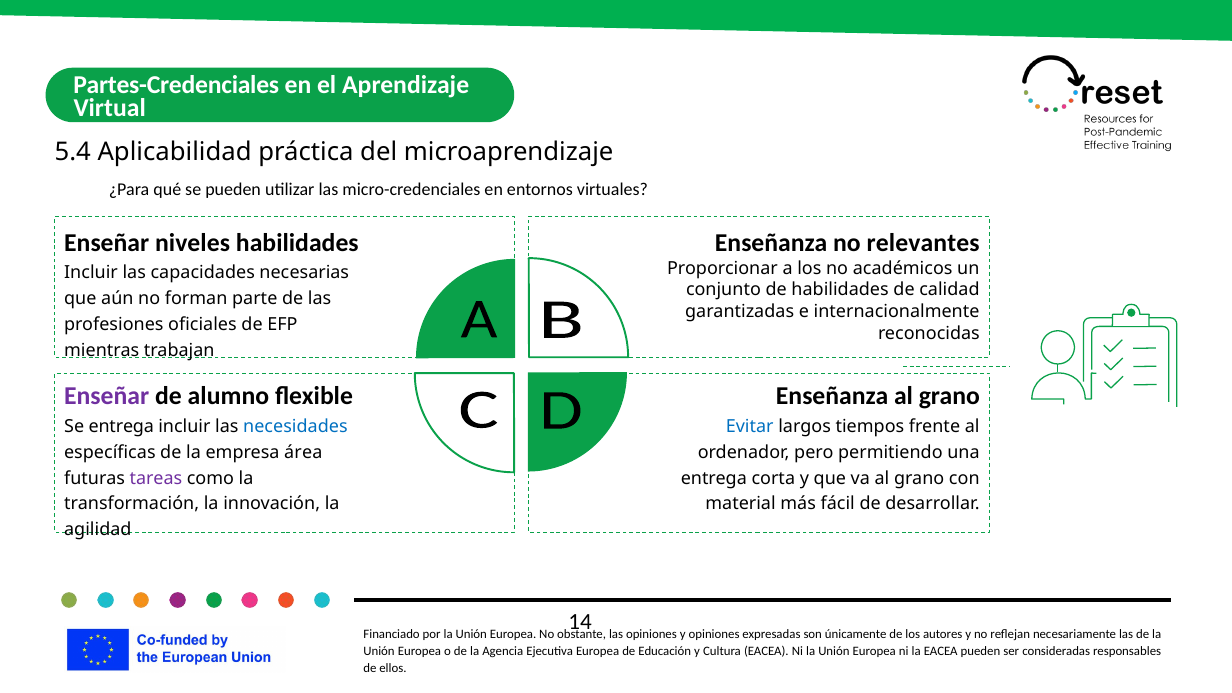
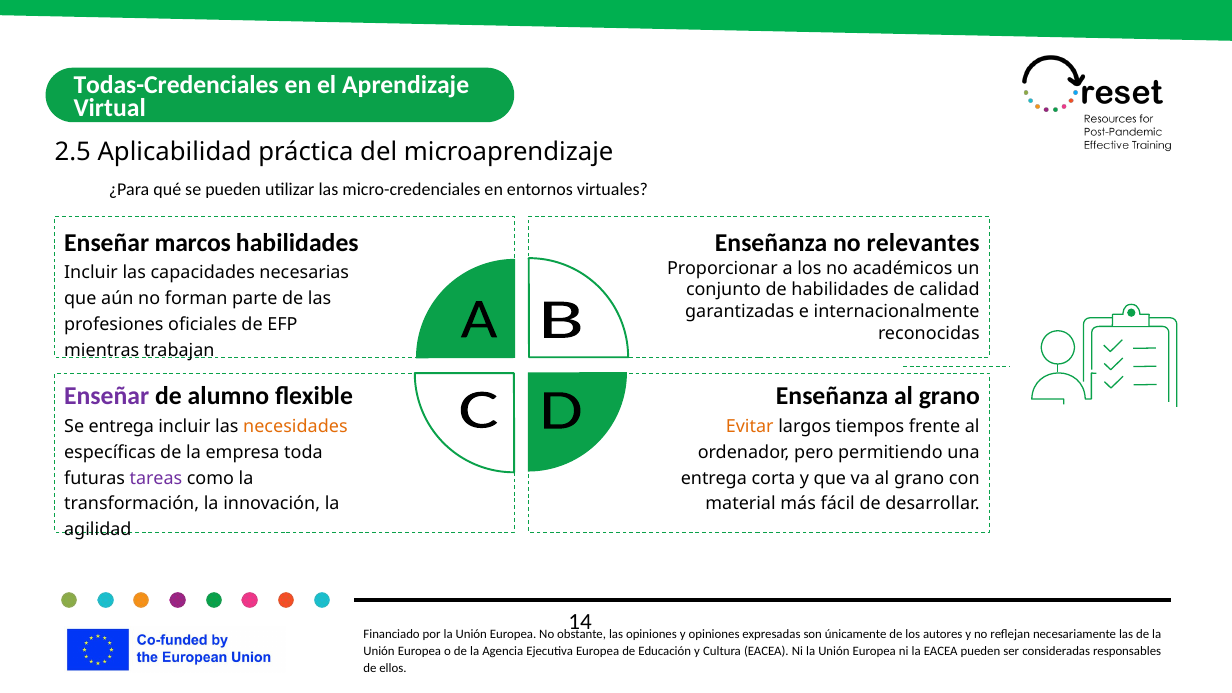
Partes-Credenciales: Partes-Credenciales -> Todas-Credenciales
5.4: 5.4 -> 2.5
niveles: niveles -> marcos
necesidades colour: blue -> orange
Evitar colour: blue -> orange
área: área -> toda
